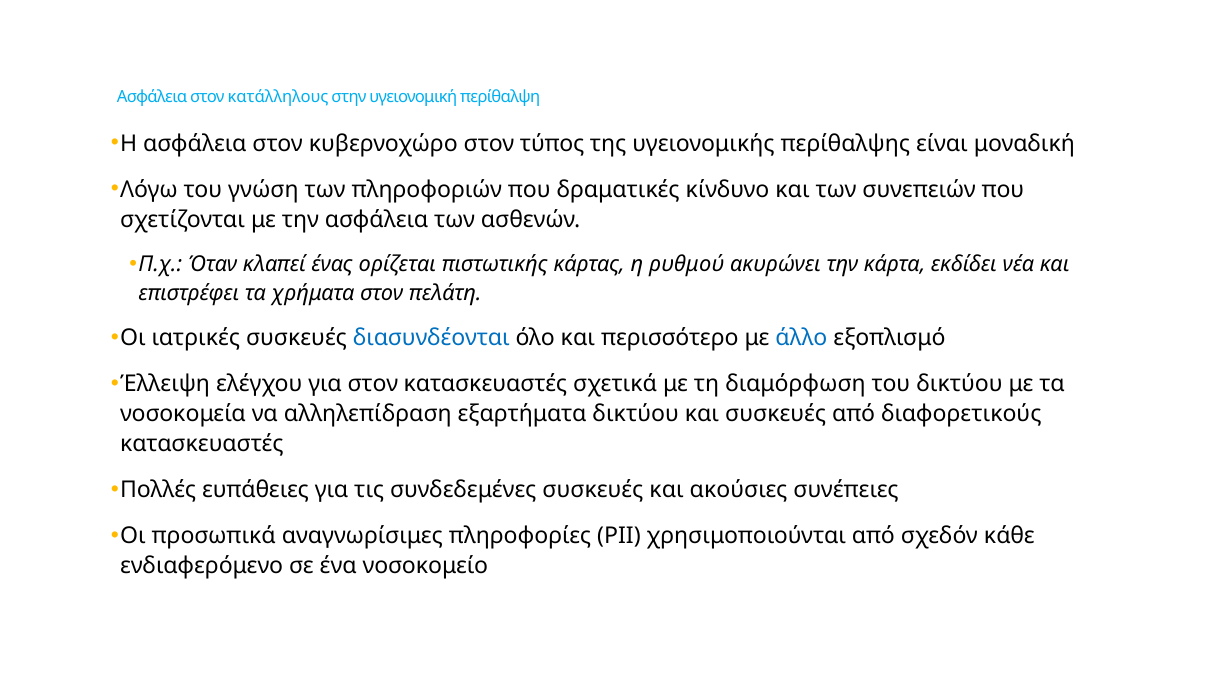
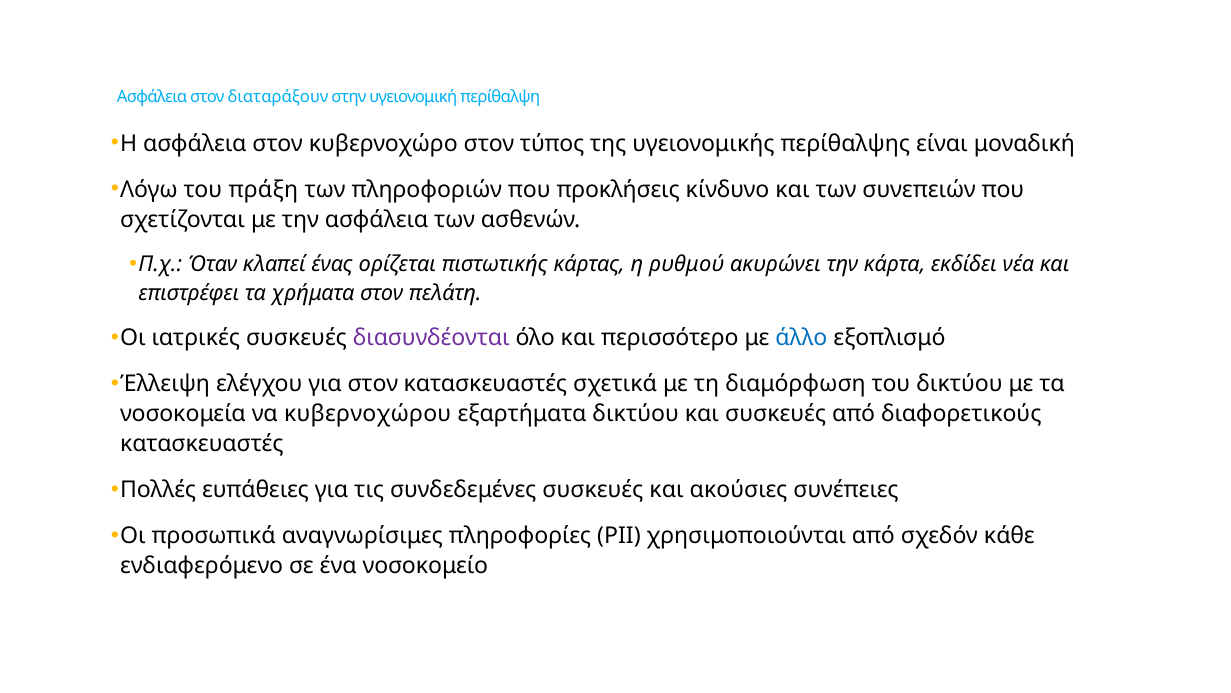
κατάλληλους: κατάλληλους -> διαταράξουν
γνώση: γνώση -> πράξη
δραματικές: δραματικές -> προκλήσεις
διασυνδέονται colour: blue -> purple
αλληλεπίδραση: αλληλεπίδραση -> κυβερνοχώρου
